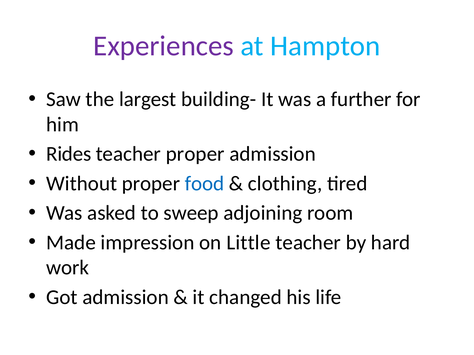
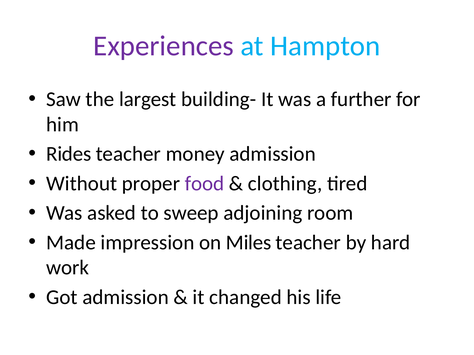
teacher proper: proper -> money
food colour: blue -> purple
Little: Little -> Miles
